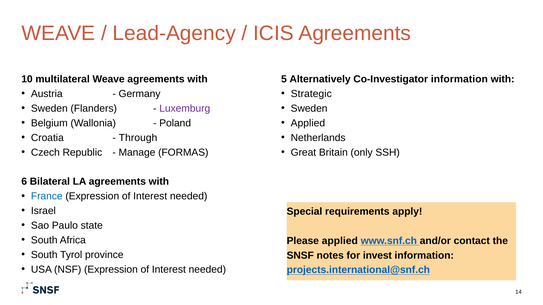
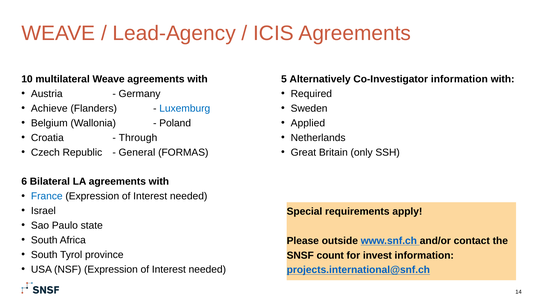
Strategic: Strategic -> Required
Sweden at (49, 109): Sweden -> Achieve
Luxemburg colour: purple -> blue
Manage: Manage -> General
Please applied: applied -> outside
notes: notes -> count
